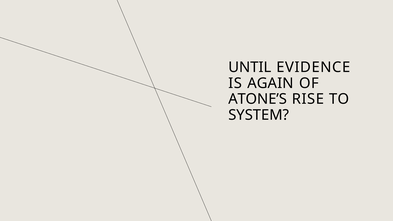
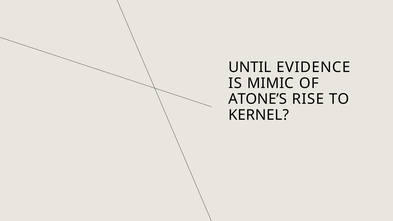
AGAIN: AGAIN -> MIMIC
SYSTEM: SYSTEM -> KERNEL
